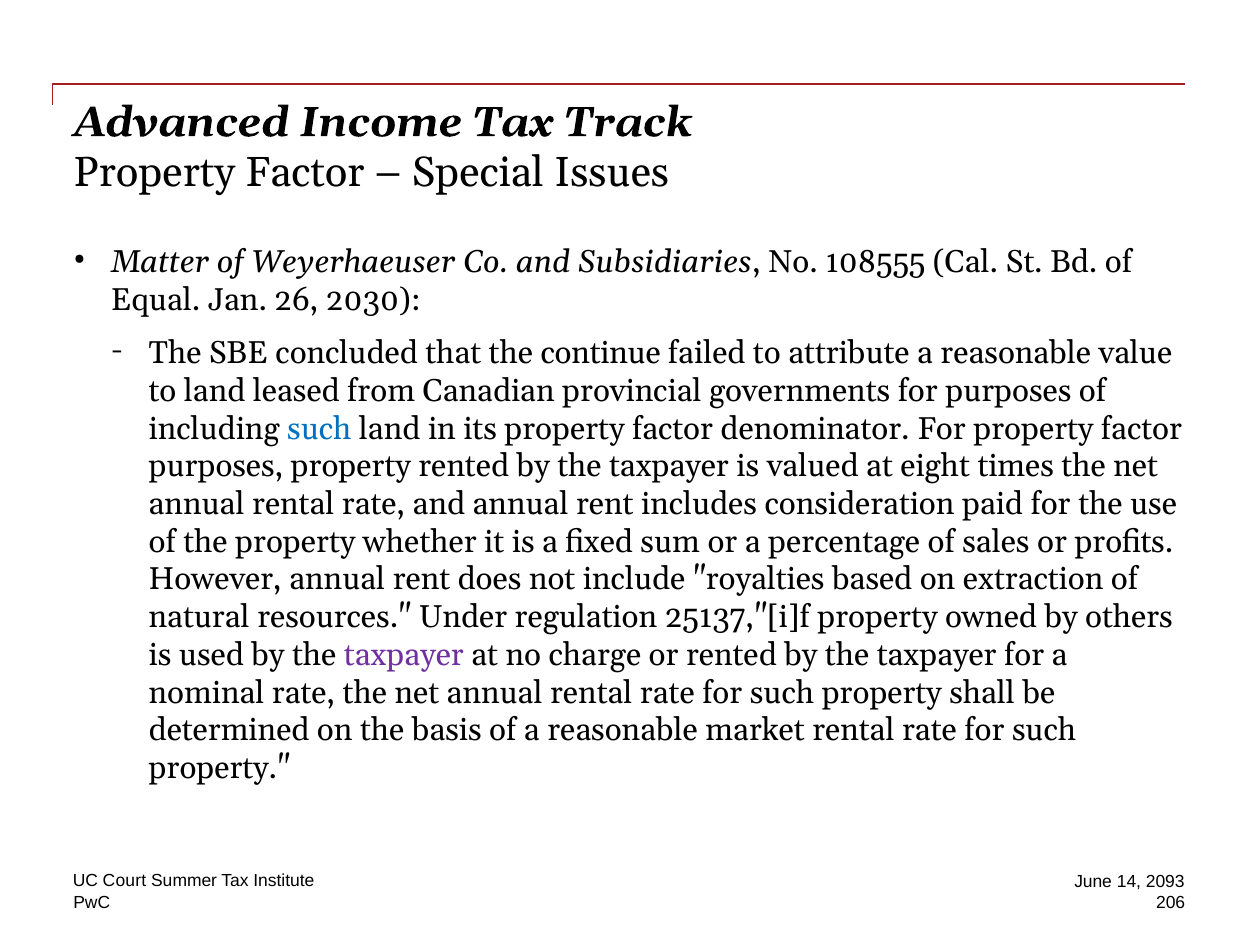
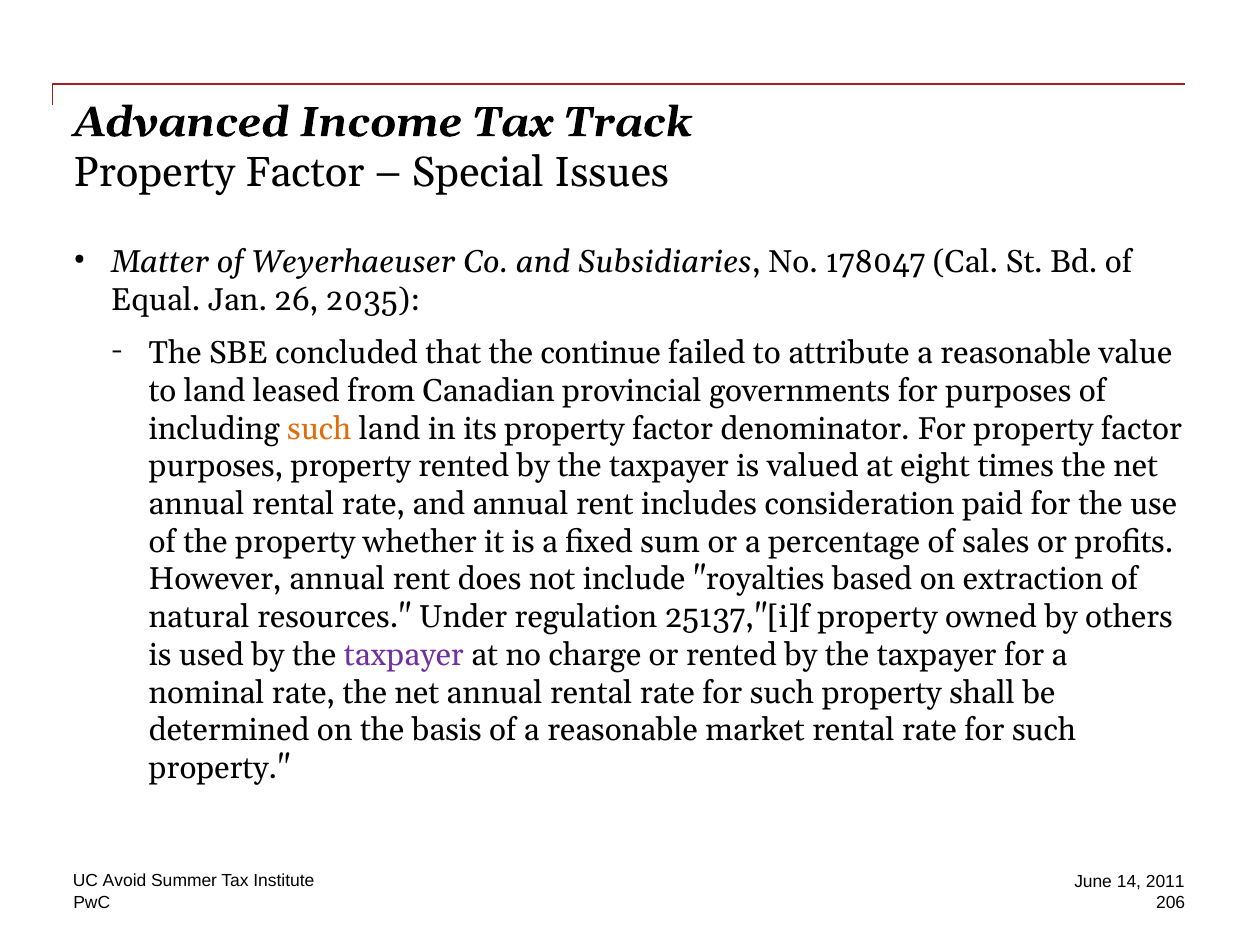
108555: 108555 -> 178047
2030: 2030 -> 2035
such at (319, 429) colour: blue -> orange
Court: Court -> Avoid
2093: 2093 -> 2011
